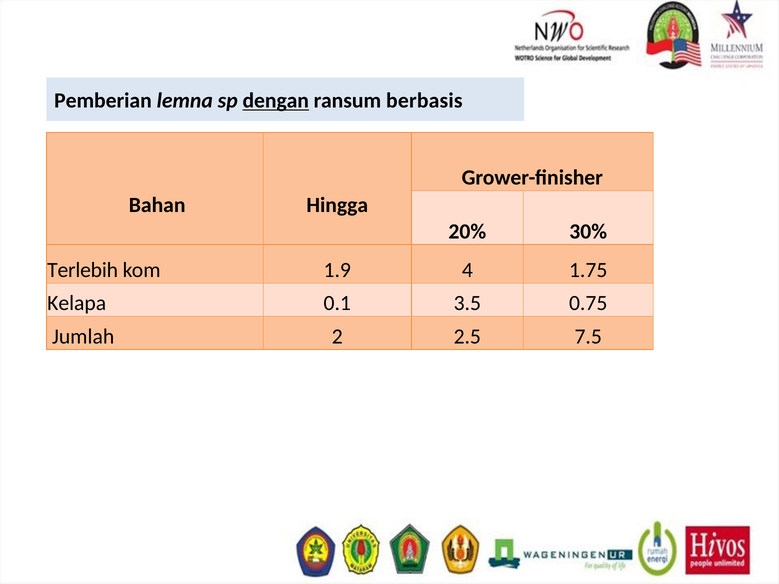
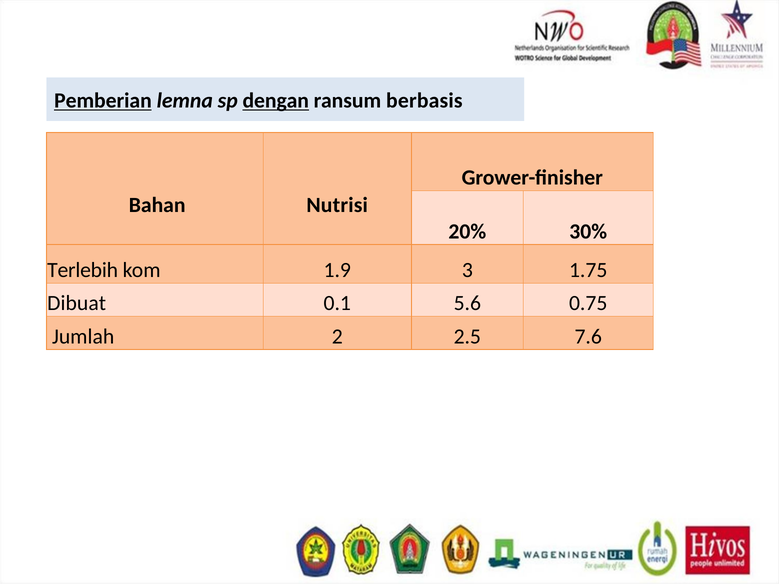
Pemberian underline: none -> present
Hingga: Hingga -> Nutrisi
4: 4 -> 3
Kelapa: Kelapa -> Dibuat
3.5: 3.5 -> 5.6
7.5: 7.5 -> 7.6
